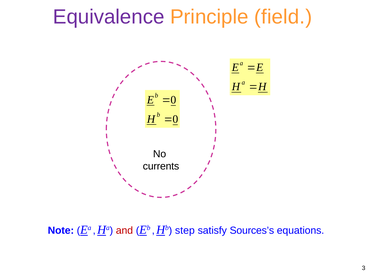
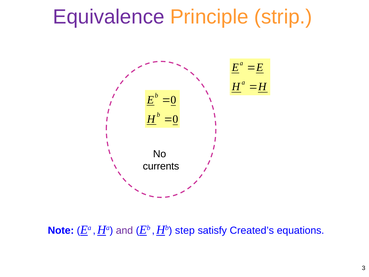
field: field -> strip
and colour: red -> purple
Sources’s: Sources’s -> Created’s
